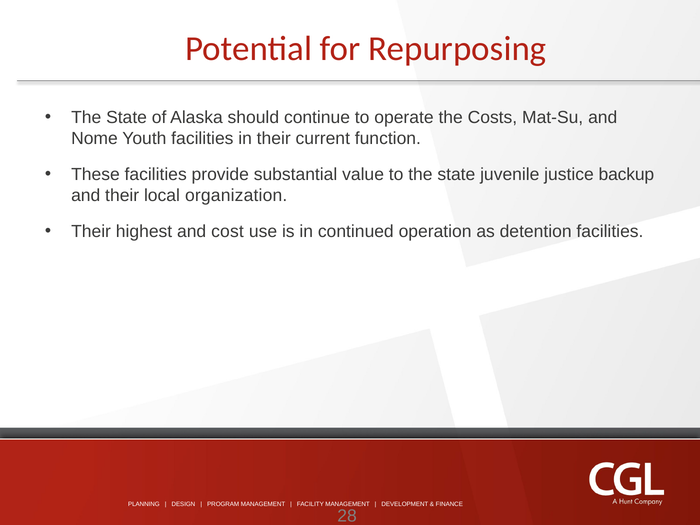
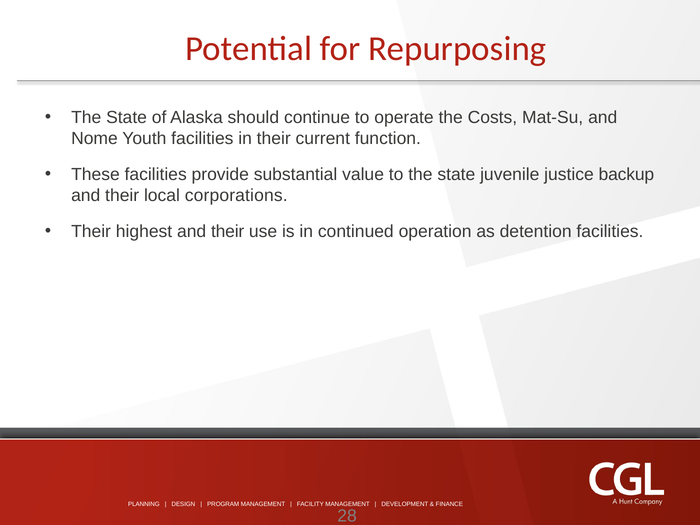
organization: organization -> corporations
highest and cost: cost -> their
